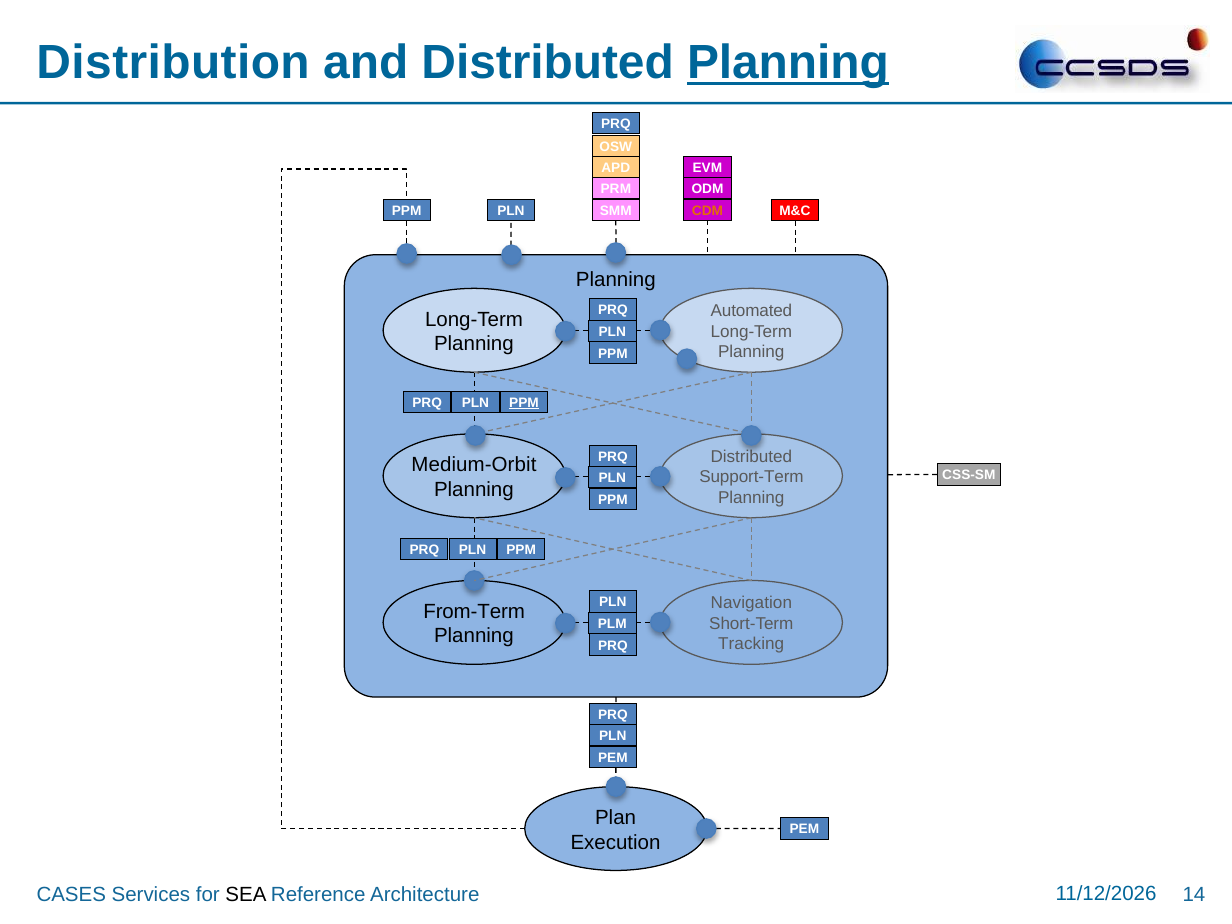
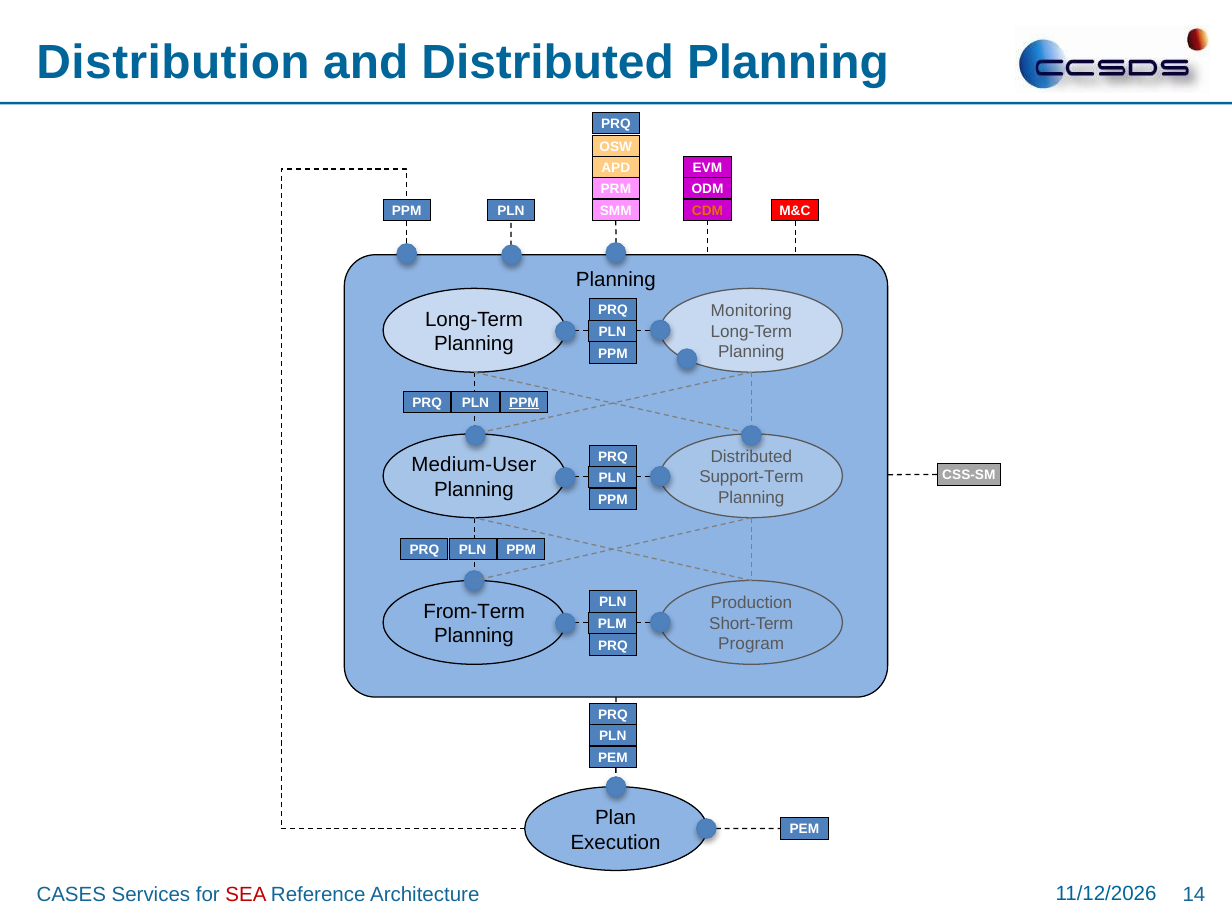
Planning at (788, 63) underline: present -> none
Automated: Automated -> Monitoring
Medium-Orbit: Medium-Orbit -> Medium-User
Navigation: Navigation -> Production
Tracking: Tracking -> Program
SEA colour: black -> red
